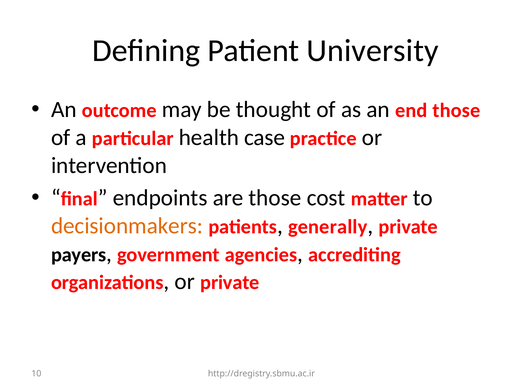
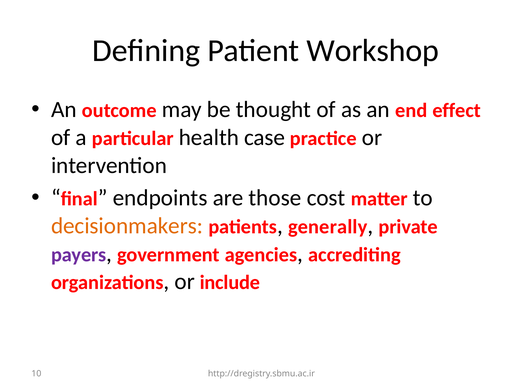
University: University -> Workshop
end those: those -> effect
payers colour: black -> purple
or private: private -> include
